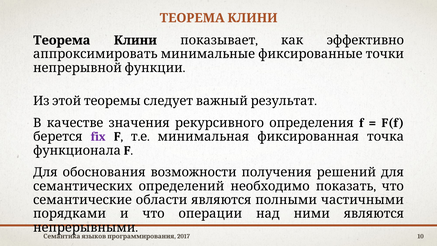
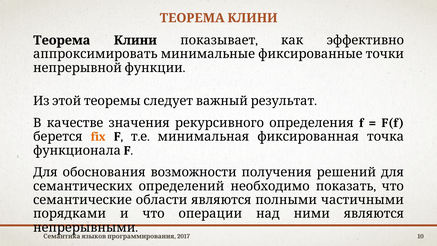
fix colour: purple -> orange
